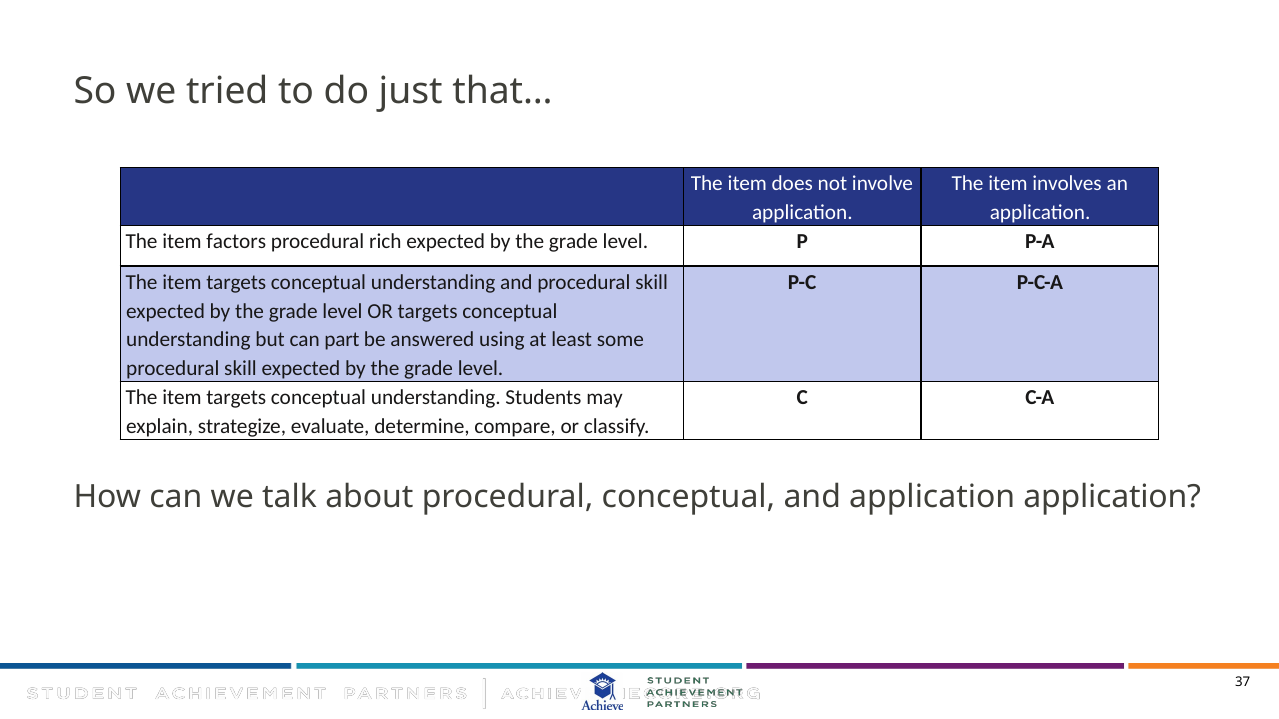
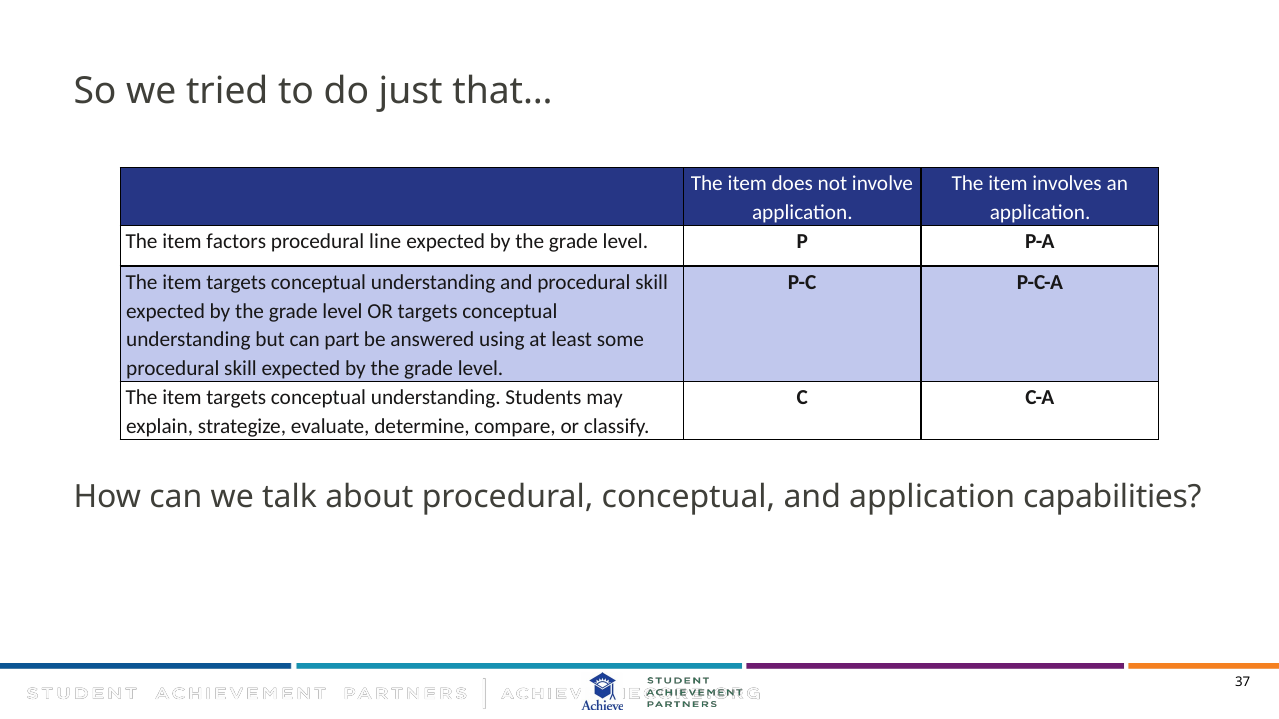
rich: rich -> line
application application: application -> capabilities
